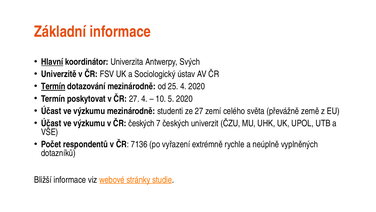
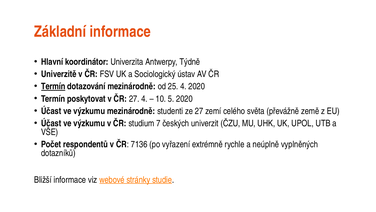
Hlavní underline: present -> none
Svých: Svých -> Týdně
ČR českých: českých -> studium
